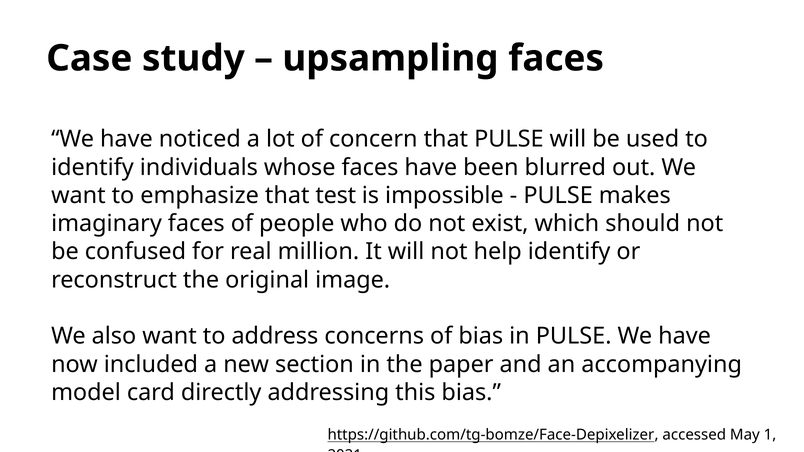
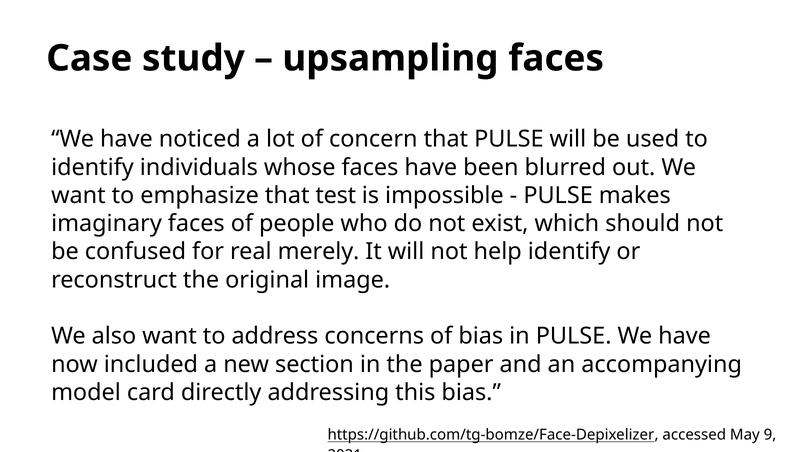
million: million -> merely
1: 1 -> 9
